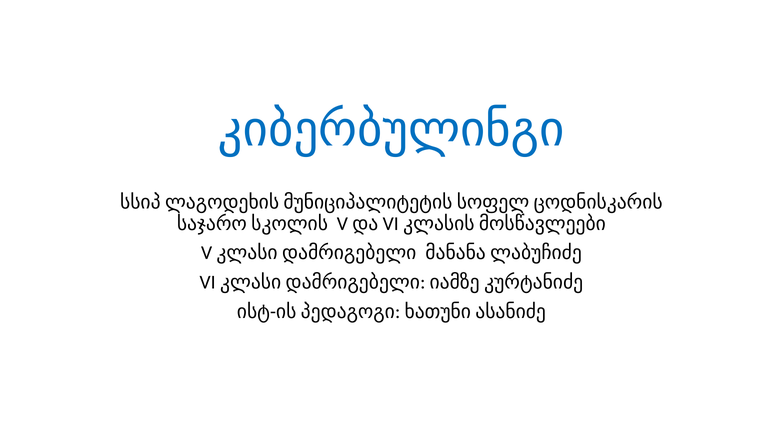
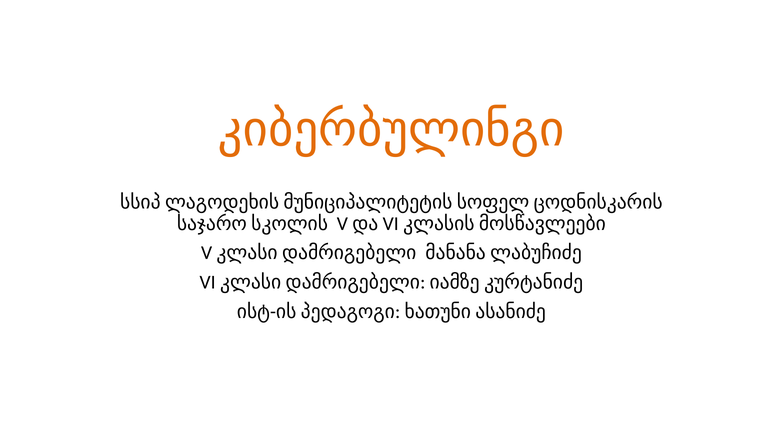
კიბერბულინგი colour: blue -> orange
